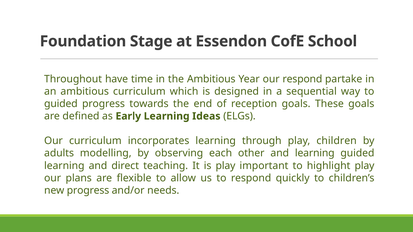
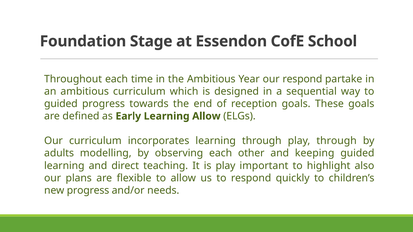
Throughout have: have -> each
Learning Ideas: Ideas -> Allow
play children: children -> through
and learning: learning -> keeping
highlight play: play -> also
